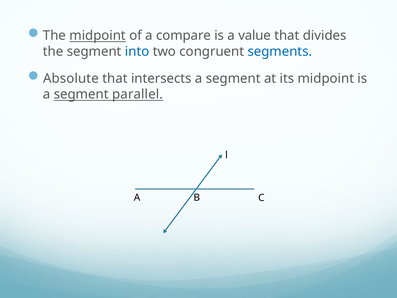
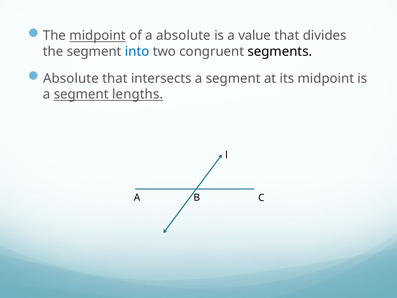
a compare: compare -> absolute
segments colour: blue -> black
parallel: parallel -> lengths
